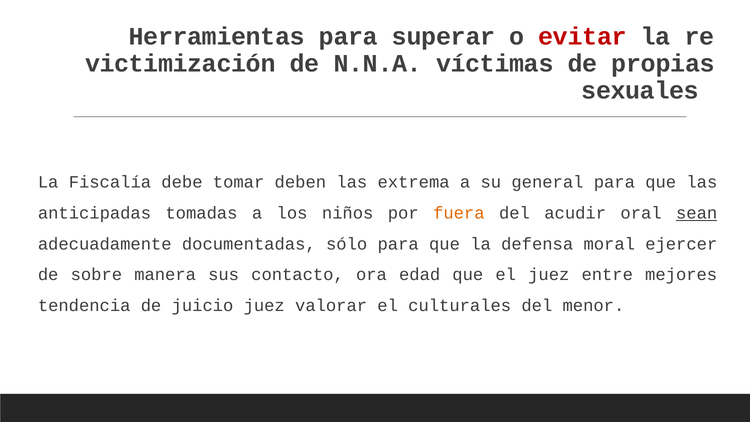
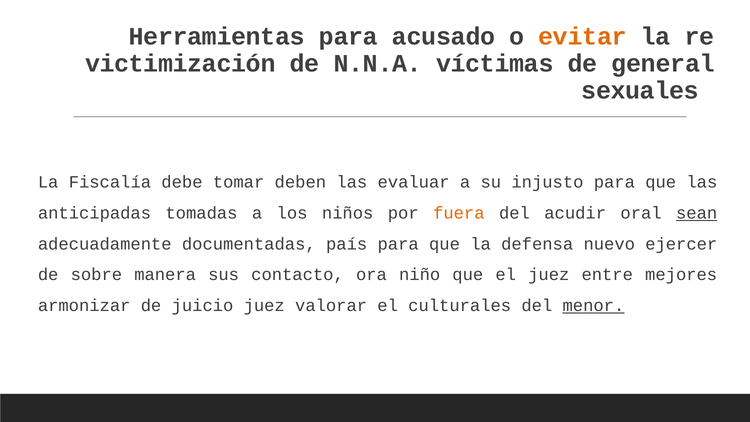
superar: superar -> acusado
evitar colour: red -> orange
propias: propias -> general
extrema: extrema -> evaluar
general: general -> injusto
sólo: sólo -> país
moral: moral -> nuevo
edad: edad -> niño
tendencia: tendencia -> armonizar
menor underline: none -> present
